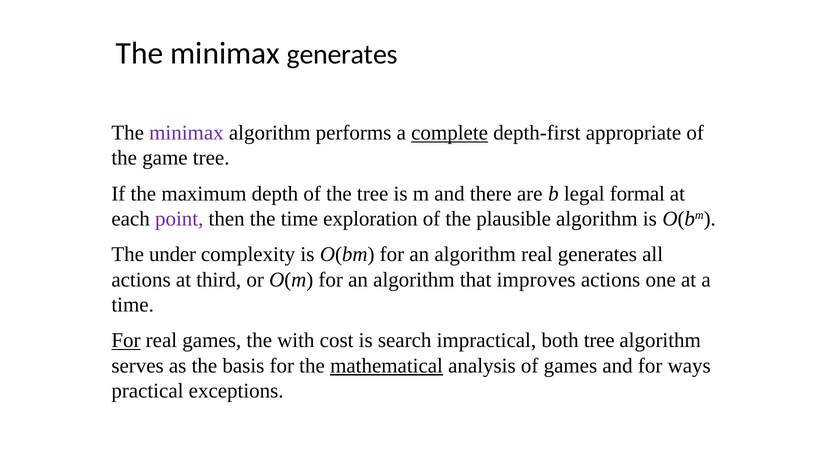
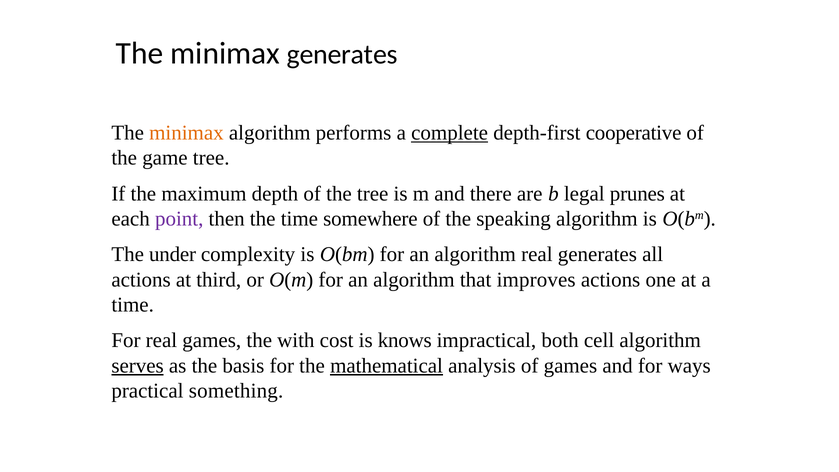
minimax at (186, 133) colour: purple -> orange
appropriate: appropriate -> cooperative
formal: formal -> prunes
exploration: exploration -> somewhere
plausible: plausible -> speaking
For at (126, 340) underline: present -> none
search: search -> knows
both tree: tree -> cell
serves underline: none -> present
exceptions: exceptions -> something
